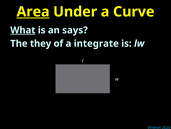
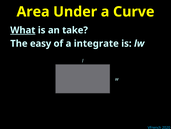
Area underline: present -> none
says: says -> take
they: they -> easy
